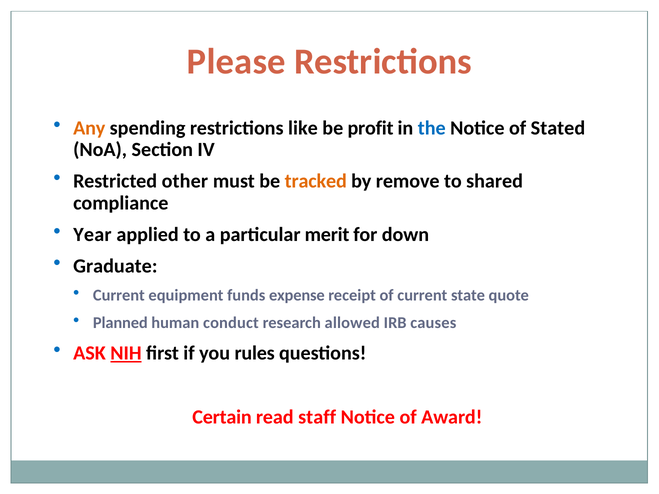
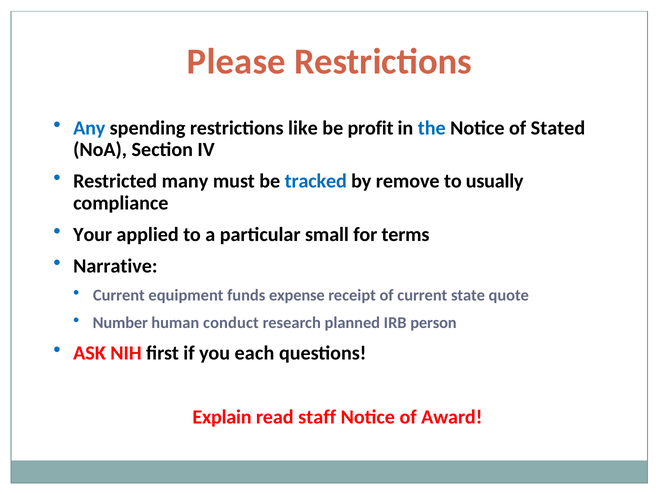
Any colour: orange -> blue
other: other -> many
tracked colour: orange -> blue
shared: shared -> usually
Year: Year -> Your
merit: merit -> small
down: down -> terms
Graduate: Graduate -> Narrative
Planned: Planned -> Number
allowed: allowed -> planned
causes: causes -> person
NIH underline: present -> none
rules: rules -> each
Certain: Certain -> Explain
